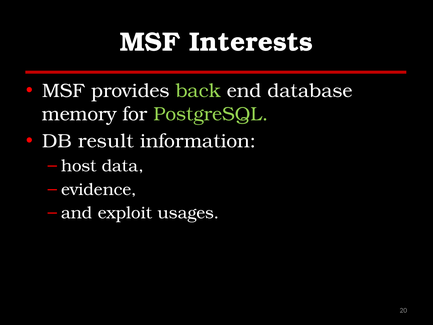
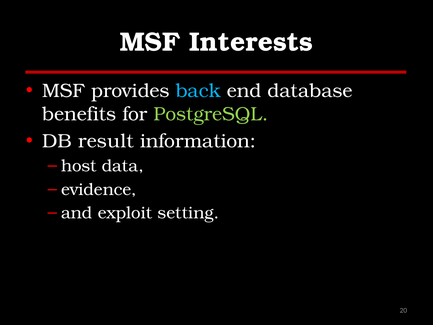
back colour: light green -> light blue
memory: memory -> benefits
usages: usages -> setting
